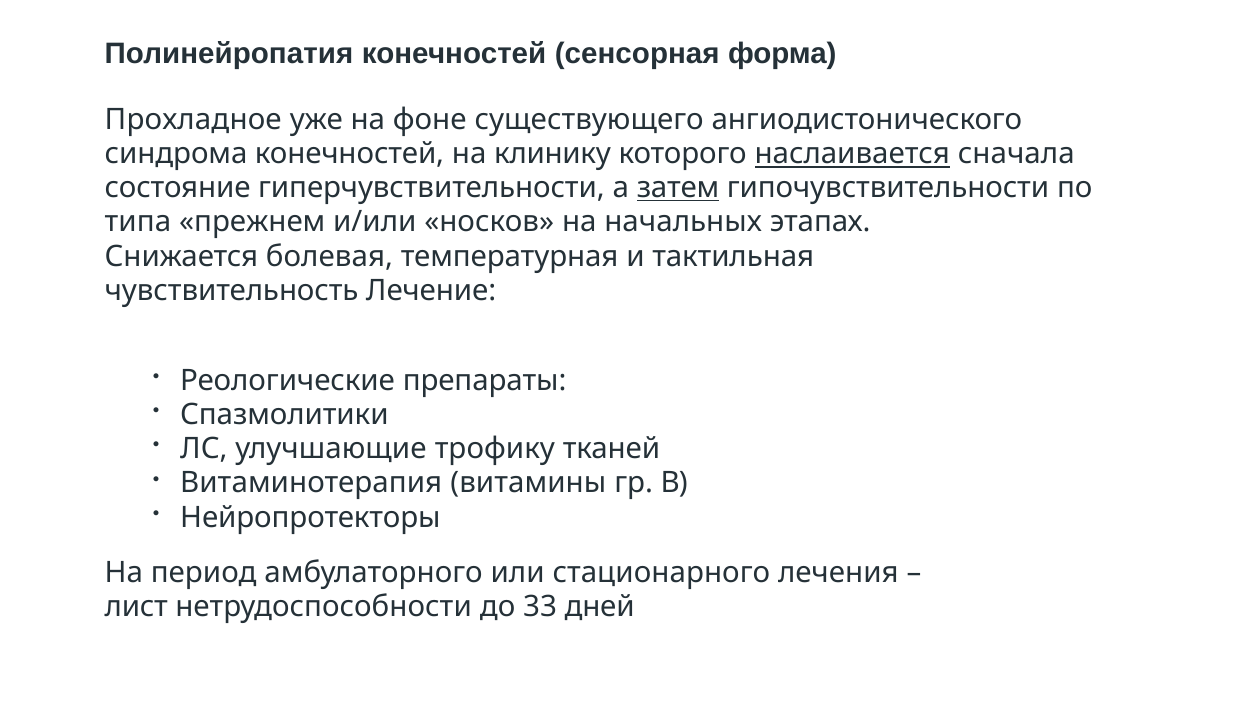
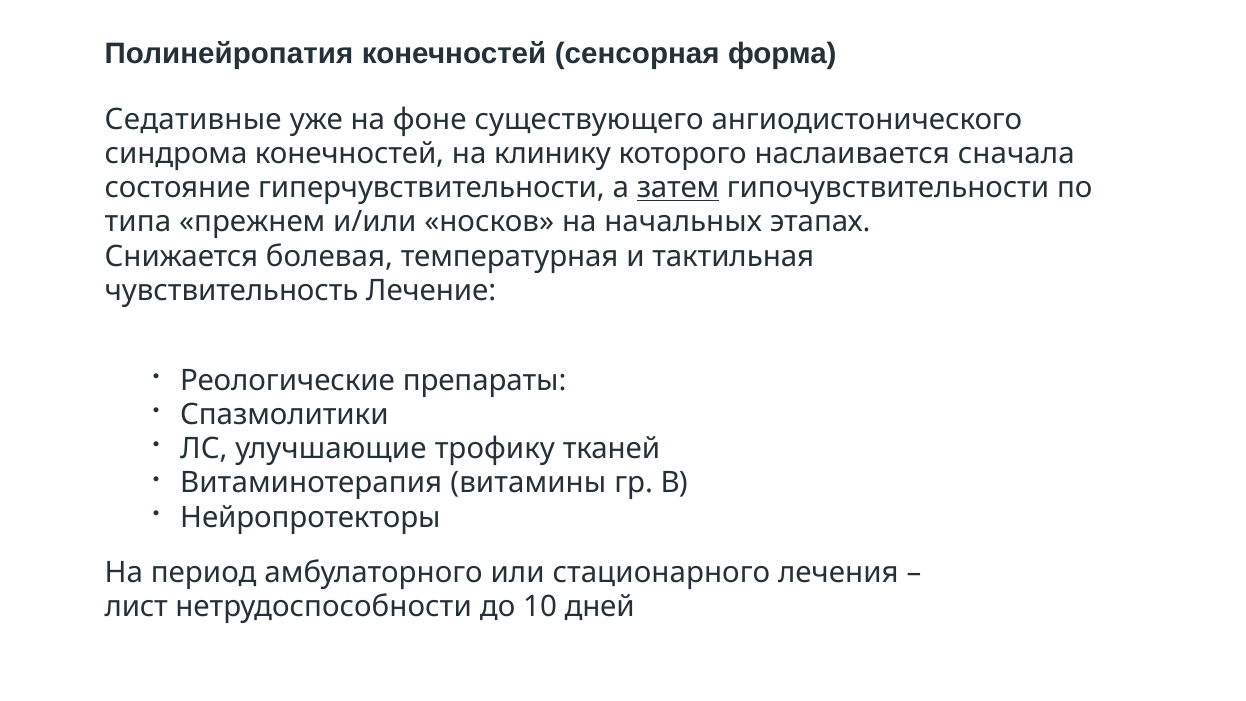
Прохладное: Прохладное -> Седативные
наслаивается underline: present -> none
33: 33 -> 10
